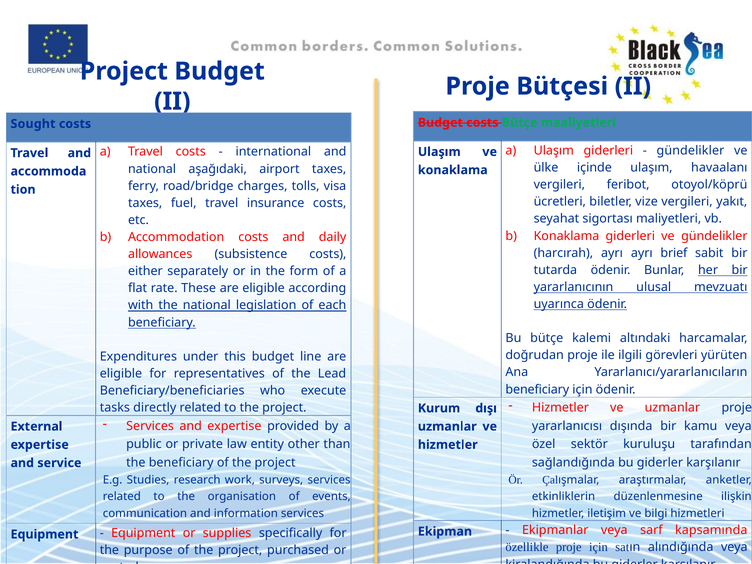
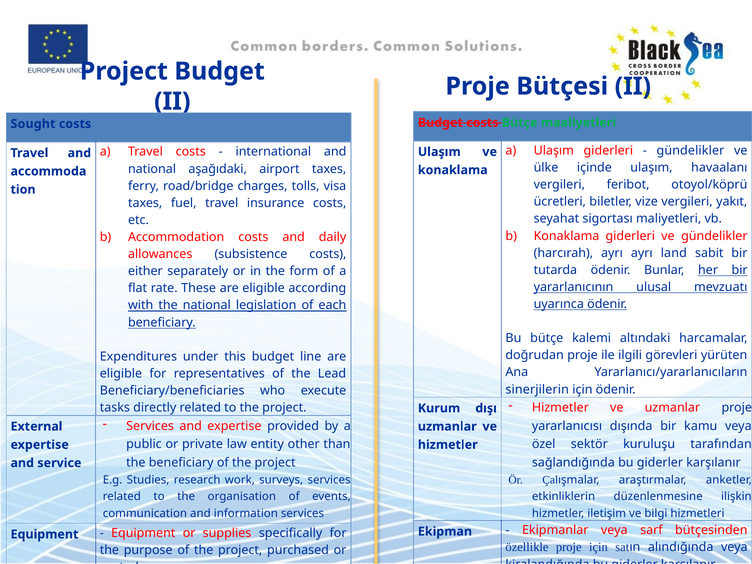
brief: brief -> land
beneficiary at (537, 389): beneficiary -> sinerjilerin
kapsamında: kapsamında -> bütçesinden
